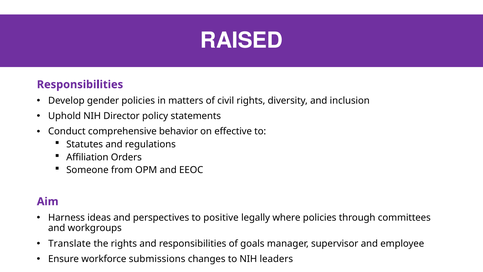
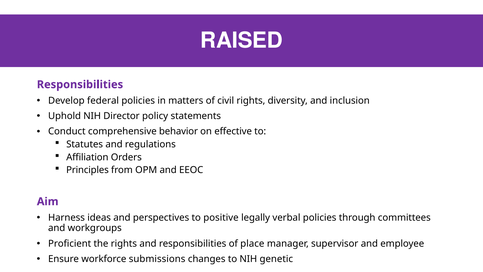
gender: gender -> federal
Someone: Someone -> Principles
where: where -> verbal
Translate: Translate -> Proficient
goals: goals -> place
leaders: leaders -> genetic
